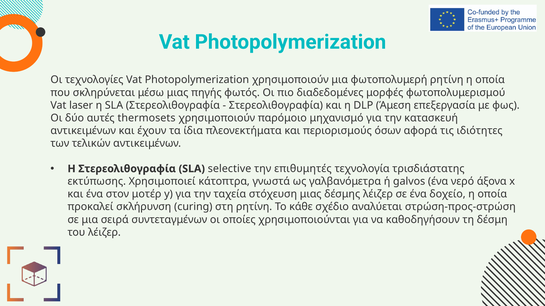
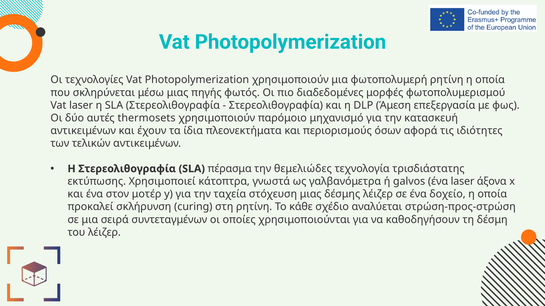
selective: selective -> πέρασμα
επιθυμητές: επιθυμητές -> θεμελιώδες
ένα νερό: νερό -> laser
